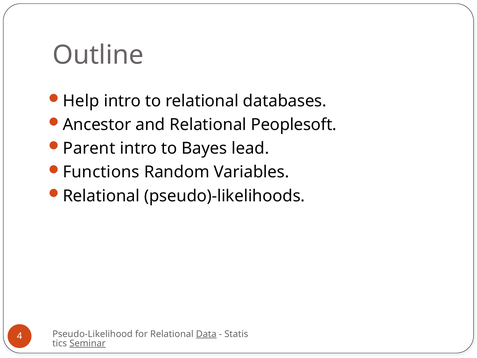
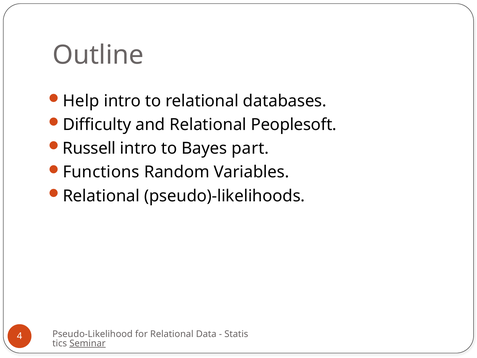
Ancestor: Ancestor -> Difficulty
Parent: Parent -> Russell
lead: lead -> part
Data underline: present -> none
